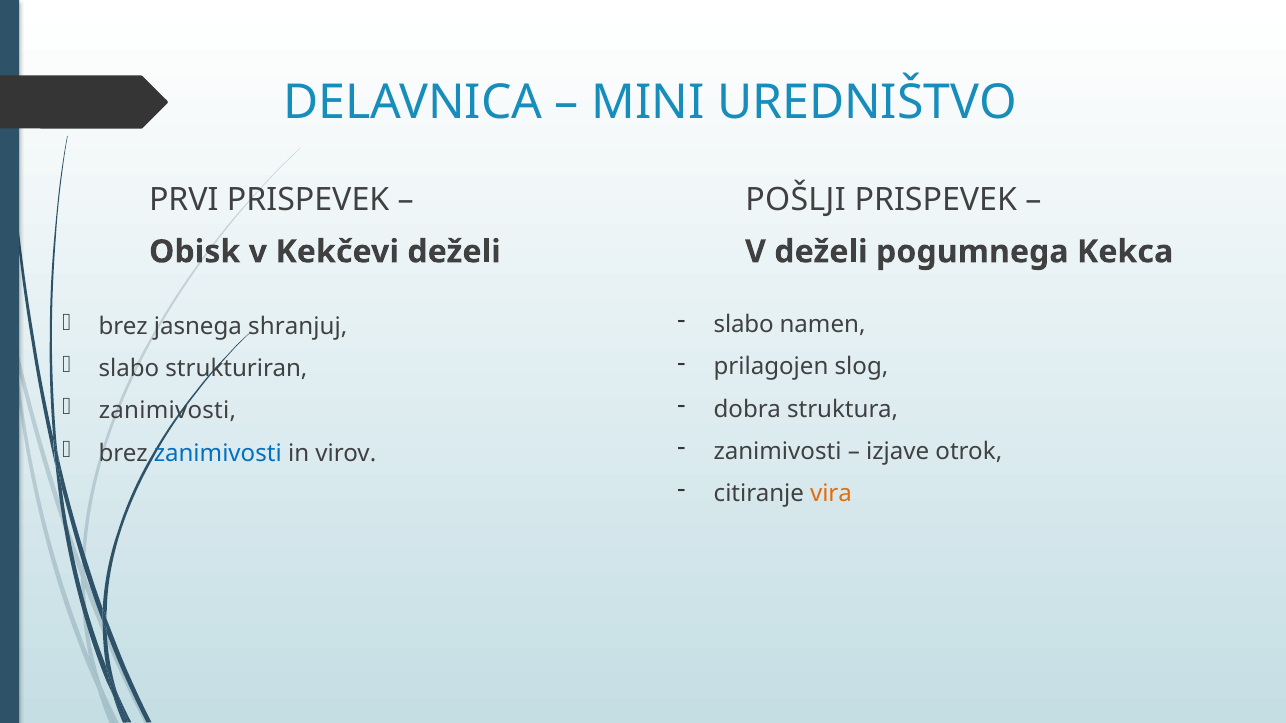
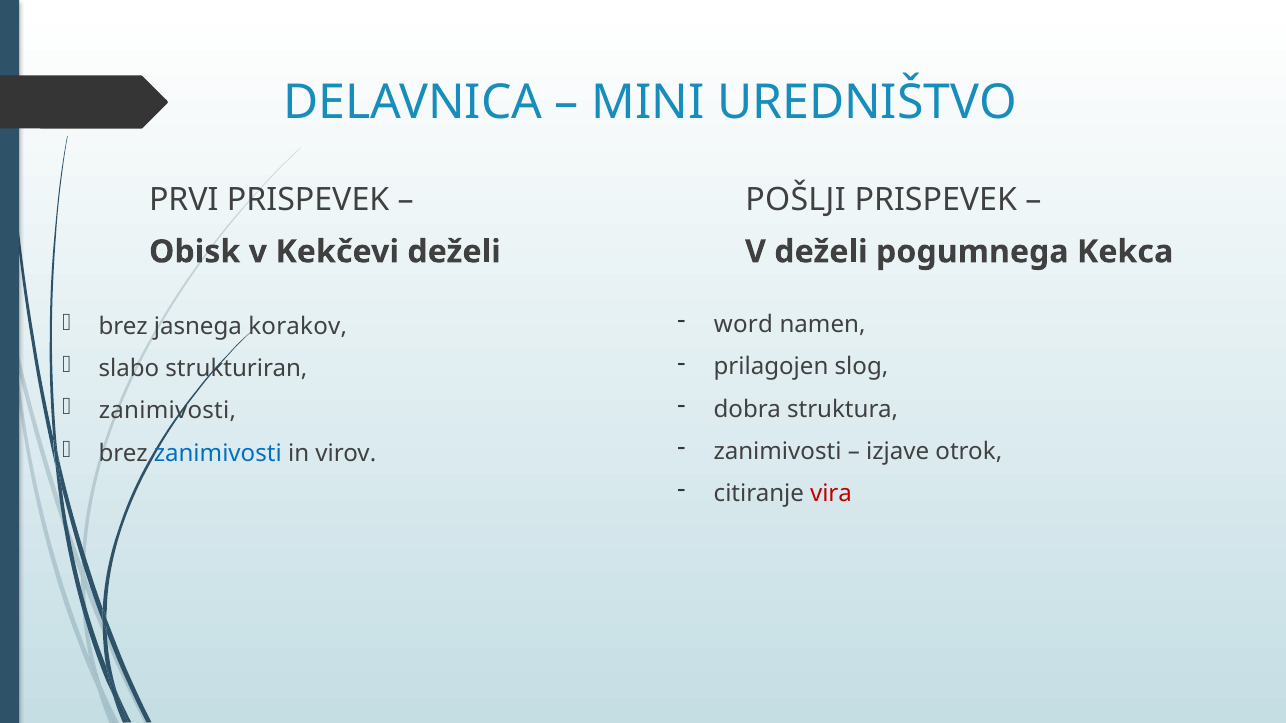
slabo at (744, 325): slabo -> word
shranjuj: shranjuj -> korakov
vira colour: orange -> red
